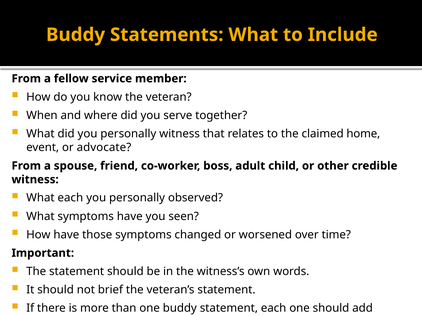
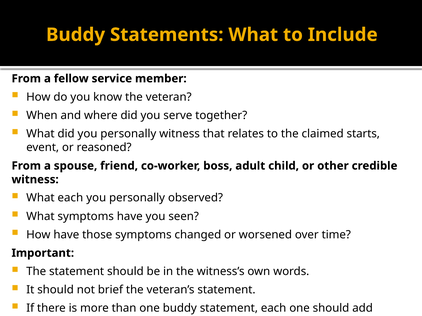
home: home -> starts
advocate: advocate -> reasoned
